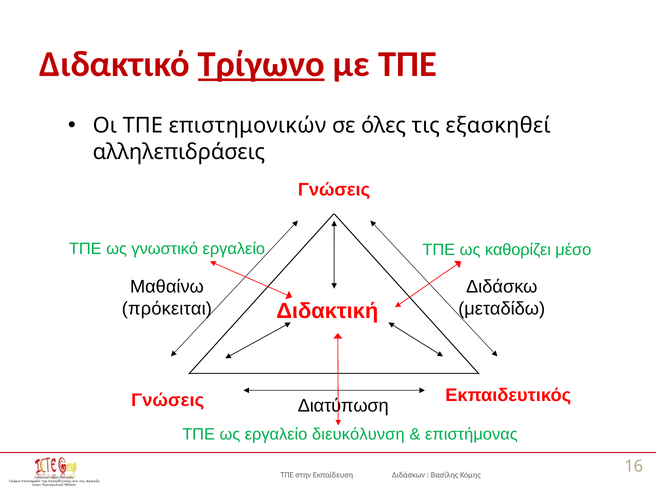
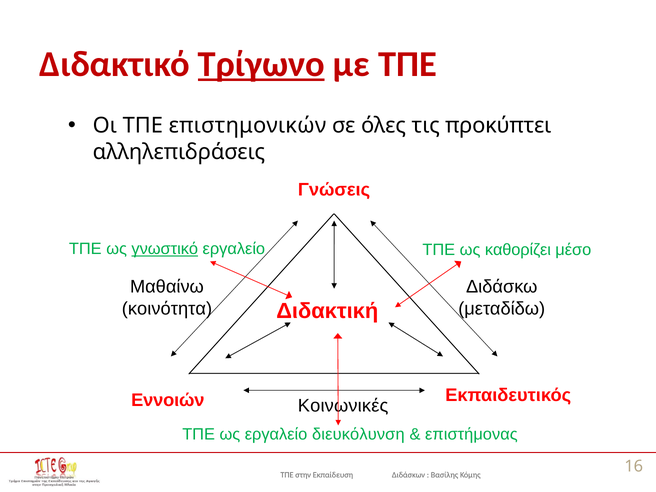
εξασκηθεί: εξασκηθεί -> προκύπτει
γνωστικό underline: none -> present
πρόκειται: πρόκειται -> κοινότητα
Γνώσεις at (168, 400): Γνώσεις -> Εννοιών
Διατύπωση: Διατύπωση -> Κοινωνικές
